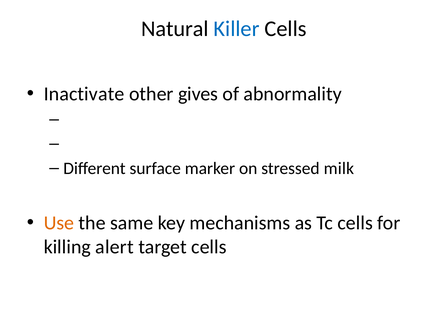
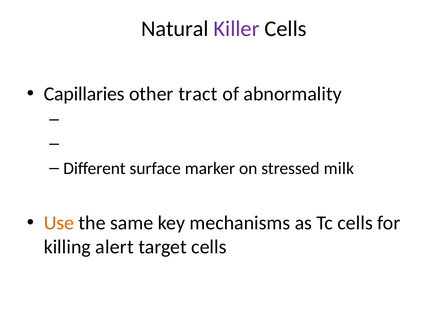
Killer colour: blue -> purple
Inactivate: Inactivate -> Capillaries
gives: gives -> tract
